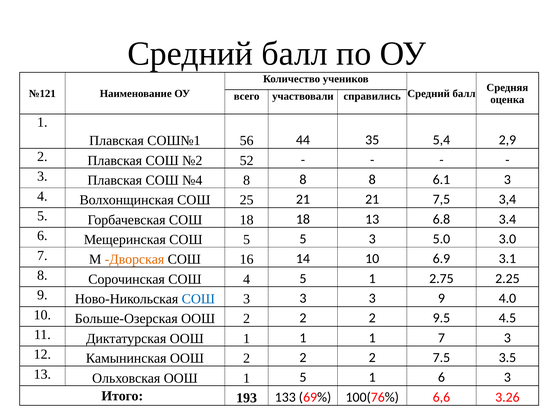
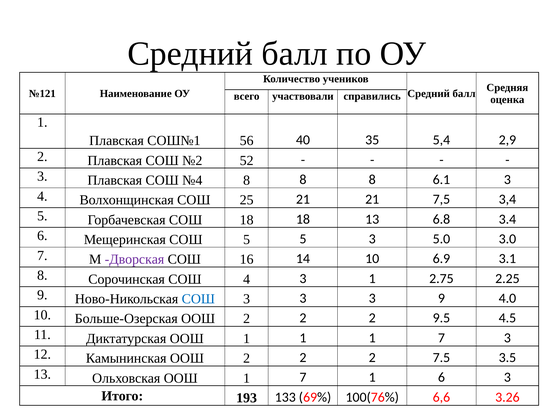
44: 44 -> 40
Дворская colour: orange -> purple
4 5: 5 -> 3
ООШ 1 5: 5 -> 7
